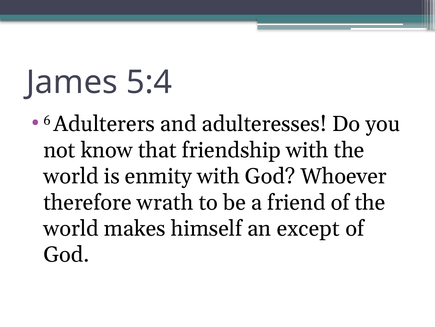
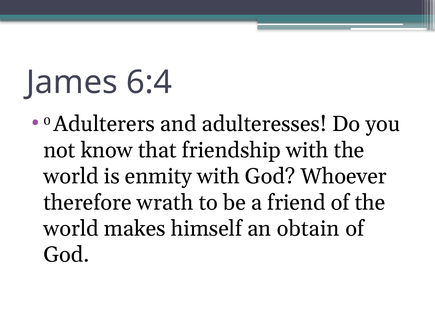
5:4: 5:4 -> 6:4
6: 6 -> 0
except: except -> obtain
